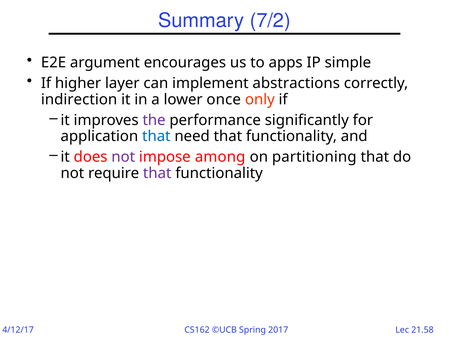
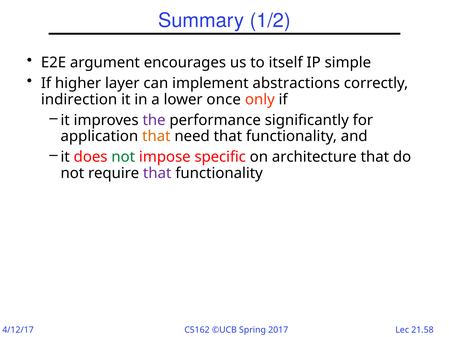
7/2: 7/2 -> 1/2
apps: apps -> itself
that at (156, 136) colour: blue -> orange
not at (123, 157) colour: purple -> green
among: among -> specific
partitioning: partitioning -> architecture
